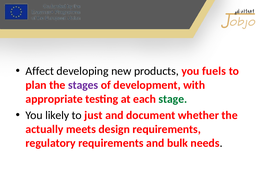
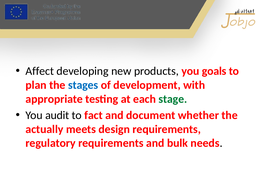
fuels: fuels -> goals
stages colour: purple -> blue
likely: likely -> audit
just: just -> fact
